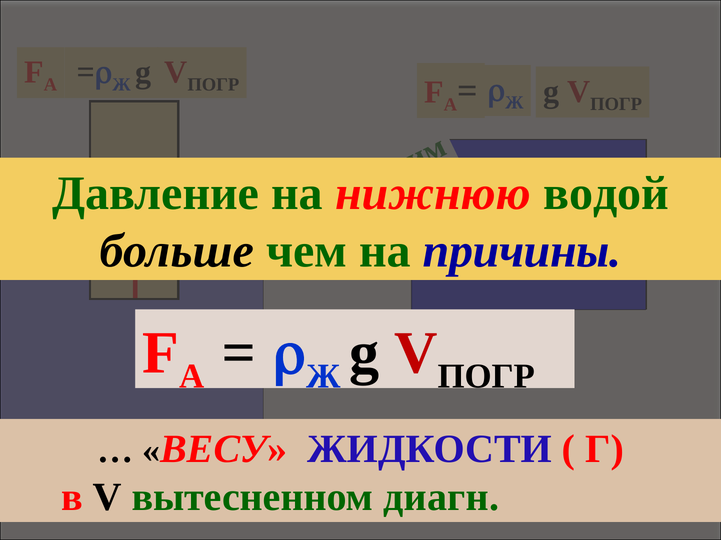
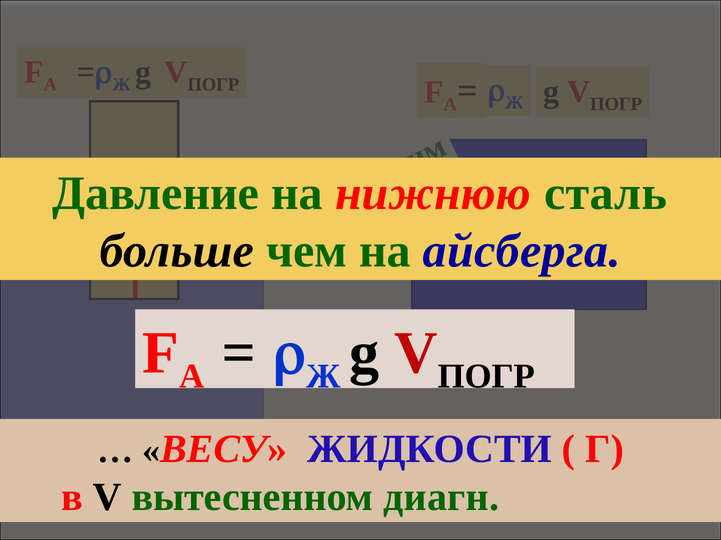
водой: водой -> сталь
причины: причины -> айсберга
